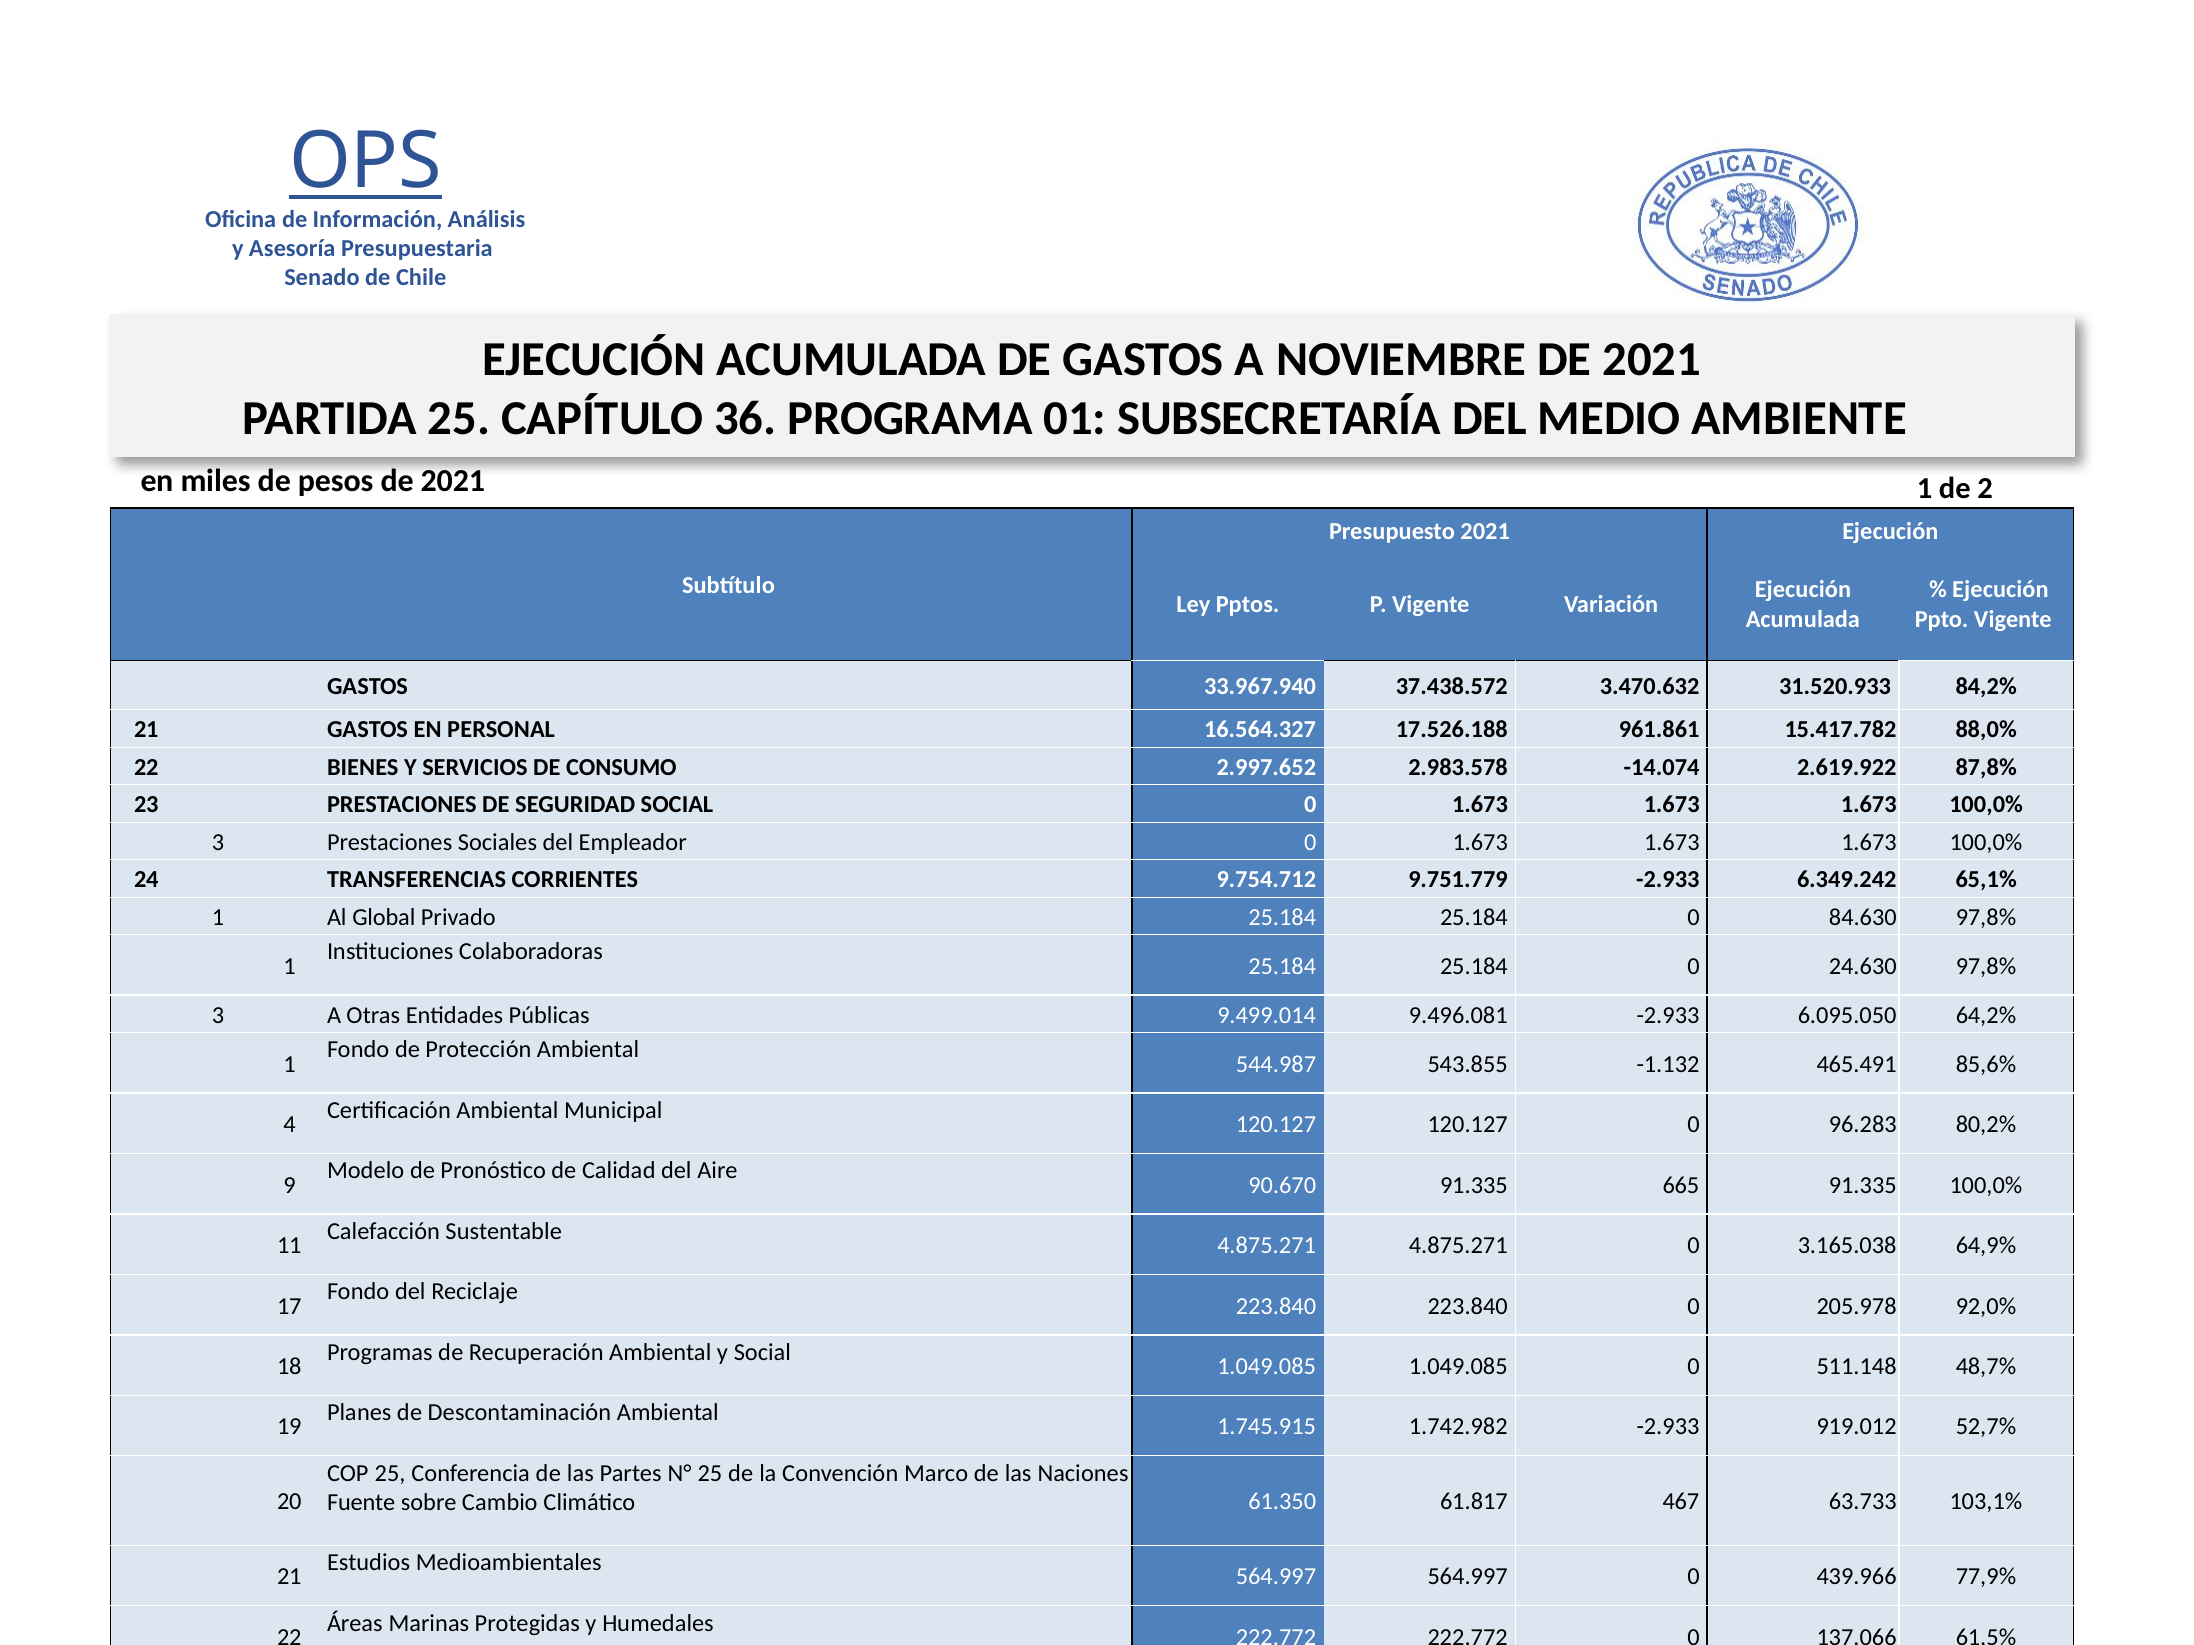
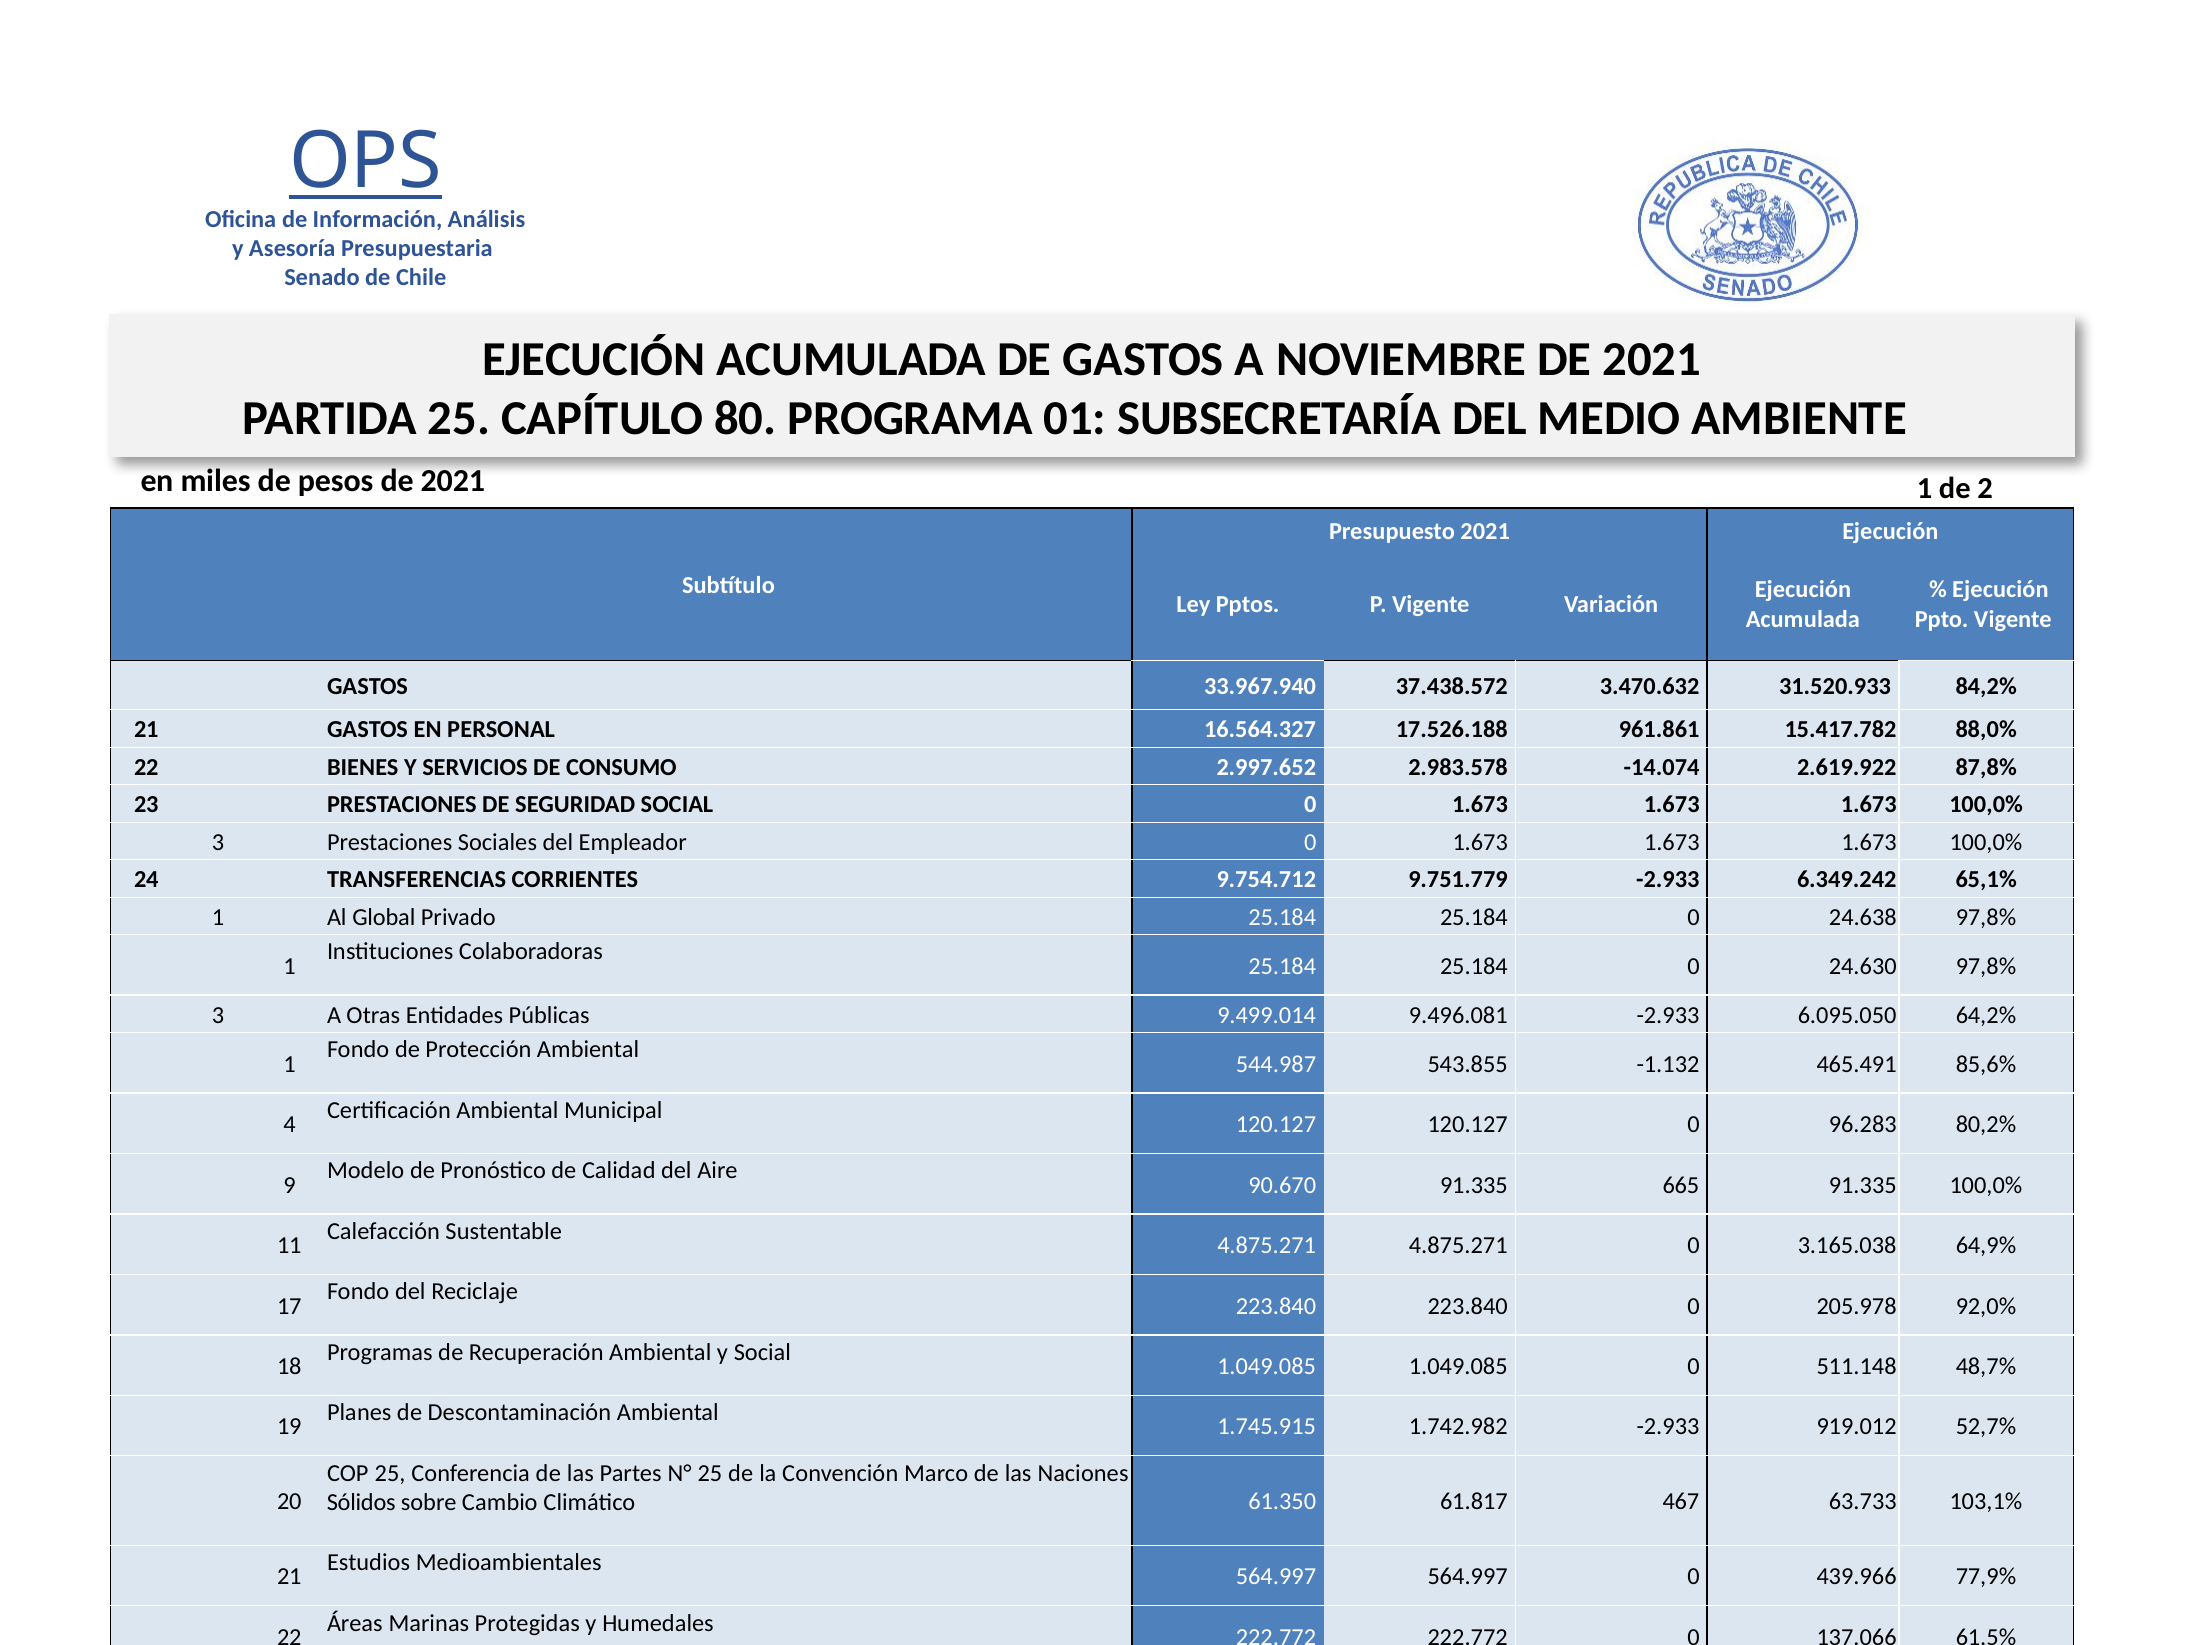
36: 36 -> 80
84.630: 84.630 -> 24.638
Fuente at (361, 1503): Fuente -> Sólidos
